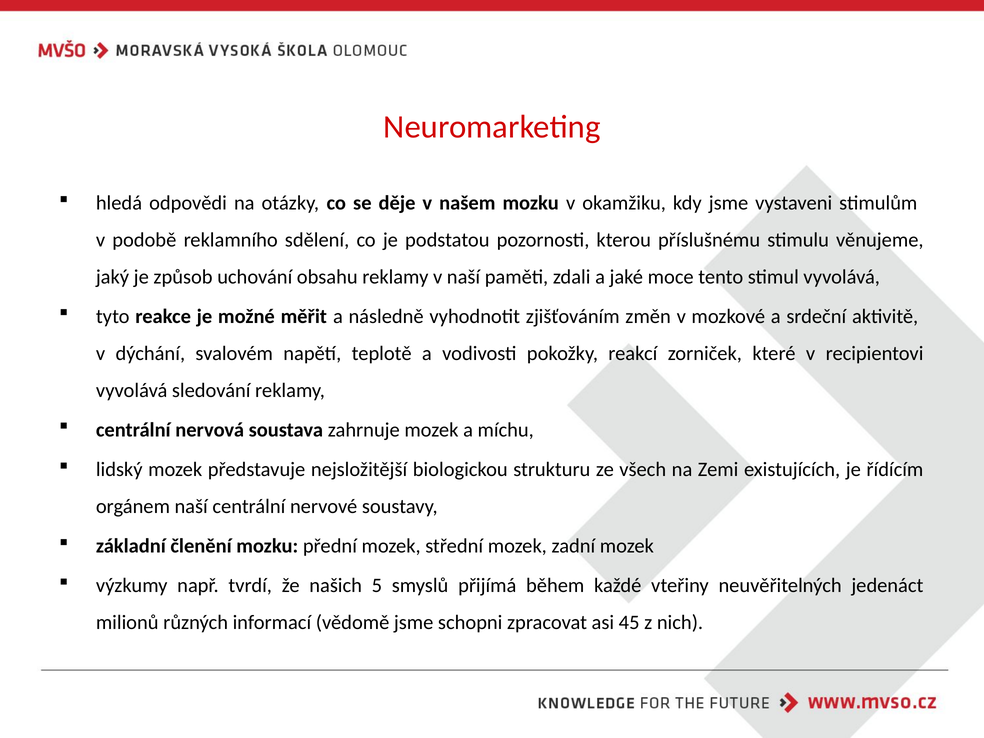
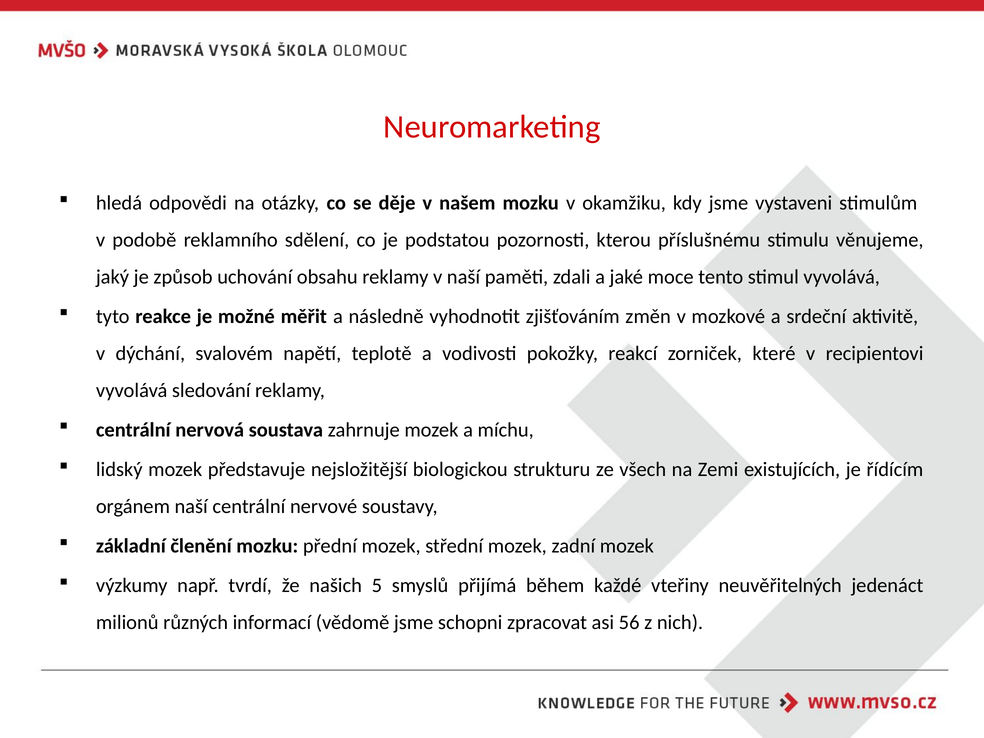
45: 45 -> 56
